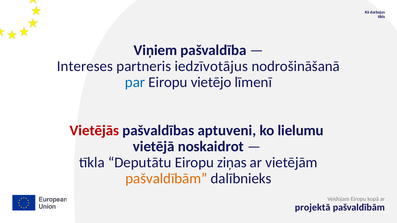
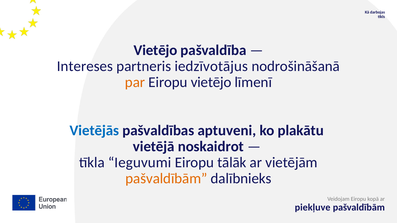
Viņiem at (155, 50): Viņiem -> Vietējo
par colour: blue -> orange
Vietējās colour: red -> blue
lielumu: lielumu -> plakātu
Deputātu: Deputātu -> Ieguvumi
ziņas: ziņas -> tālāk
projektā: projektā -> piekļuve
